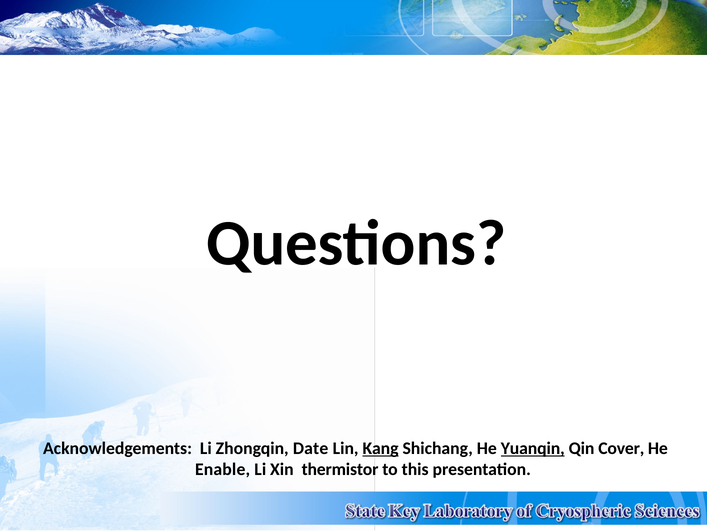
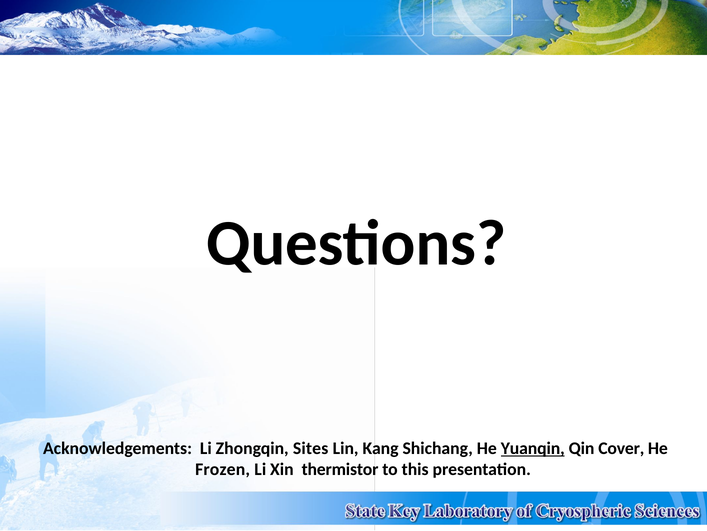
Date: Date -> Sites
Kang underline: present -> none
Enable: Enable -> Frozen
